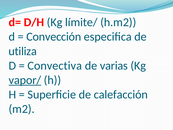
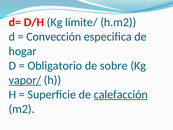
utiliza: utiliza -> hogar
Convectiva: Convectiva -> Obligatorio
varias: varias -> sobre
calefacción underline: none -> present
